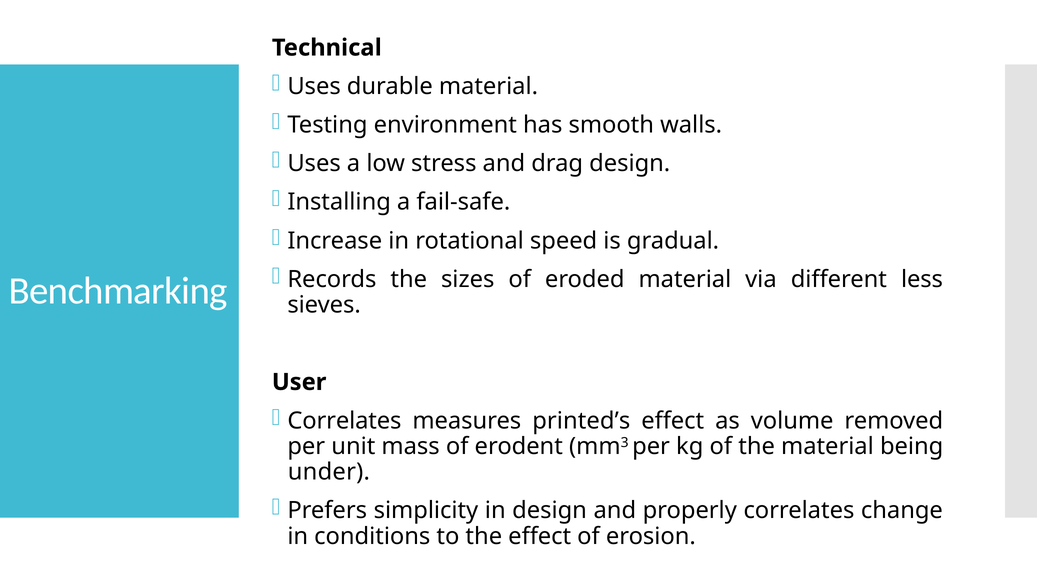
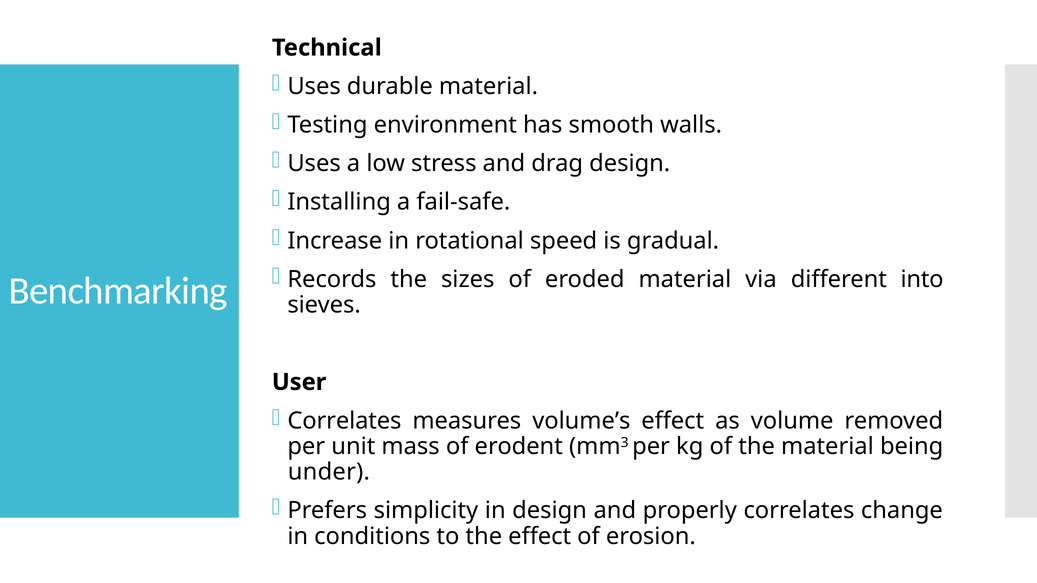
less: less -> into
printed’s: printed’s -> volume’s
